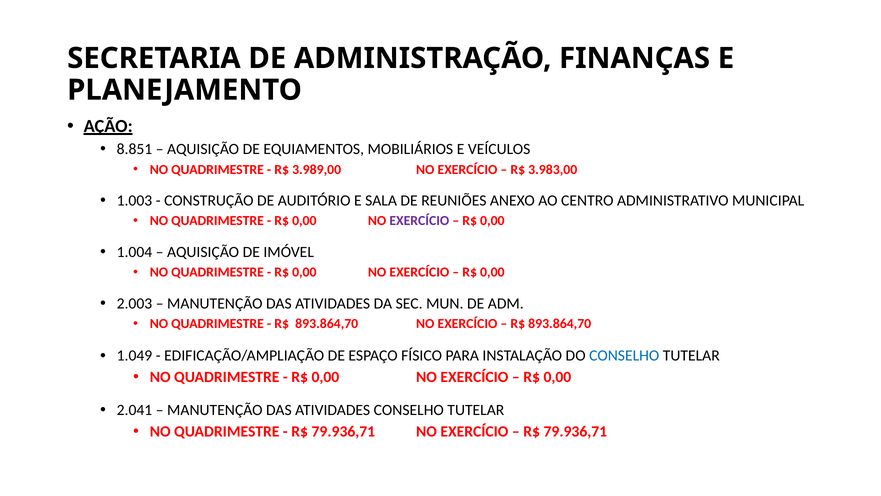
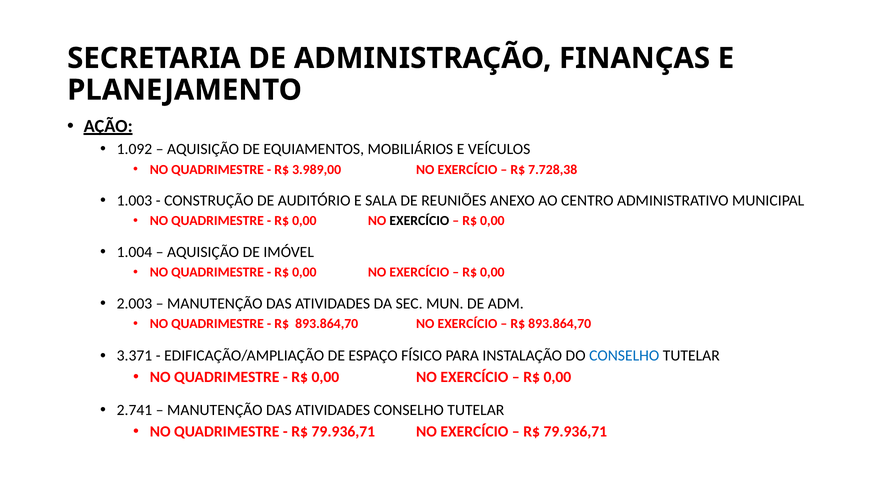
8.851: 8.851 -> 1.092
3.983,00: 3.983,00 -> 7.728,38
EXERCÍCIO at (419, 221) colour: purple -> black
1.049: 1.049 -> 3.371
2.041: 2.041 -> 2.741
